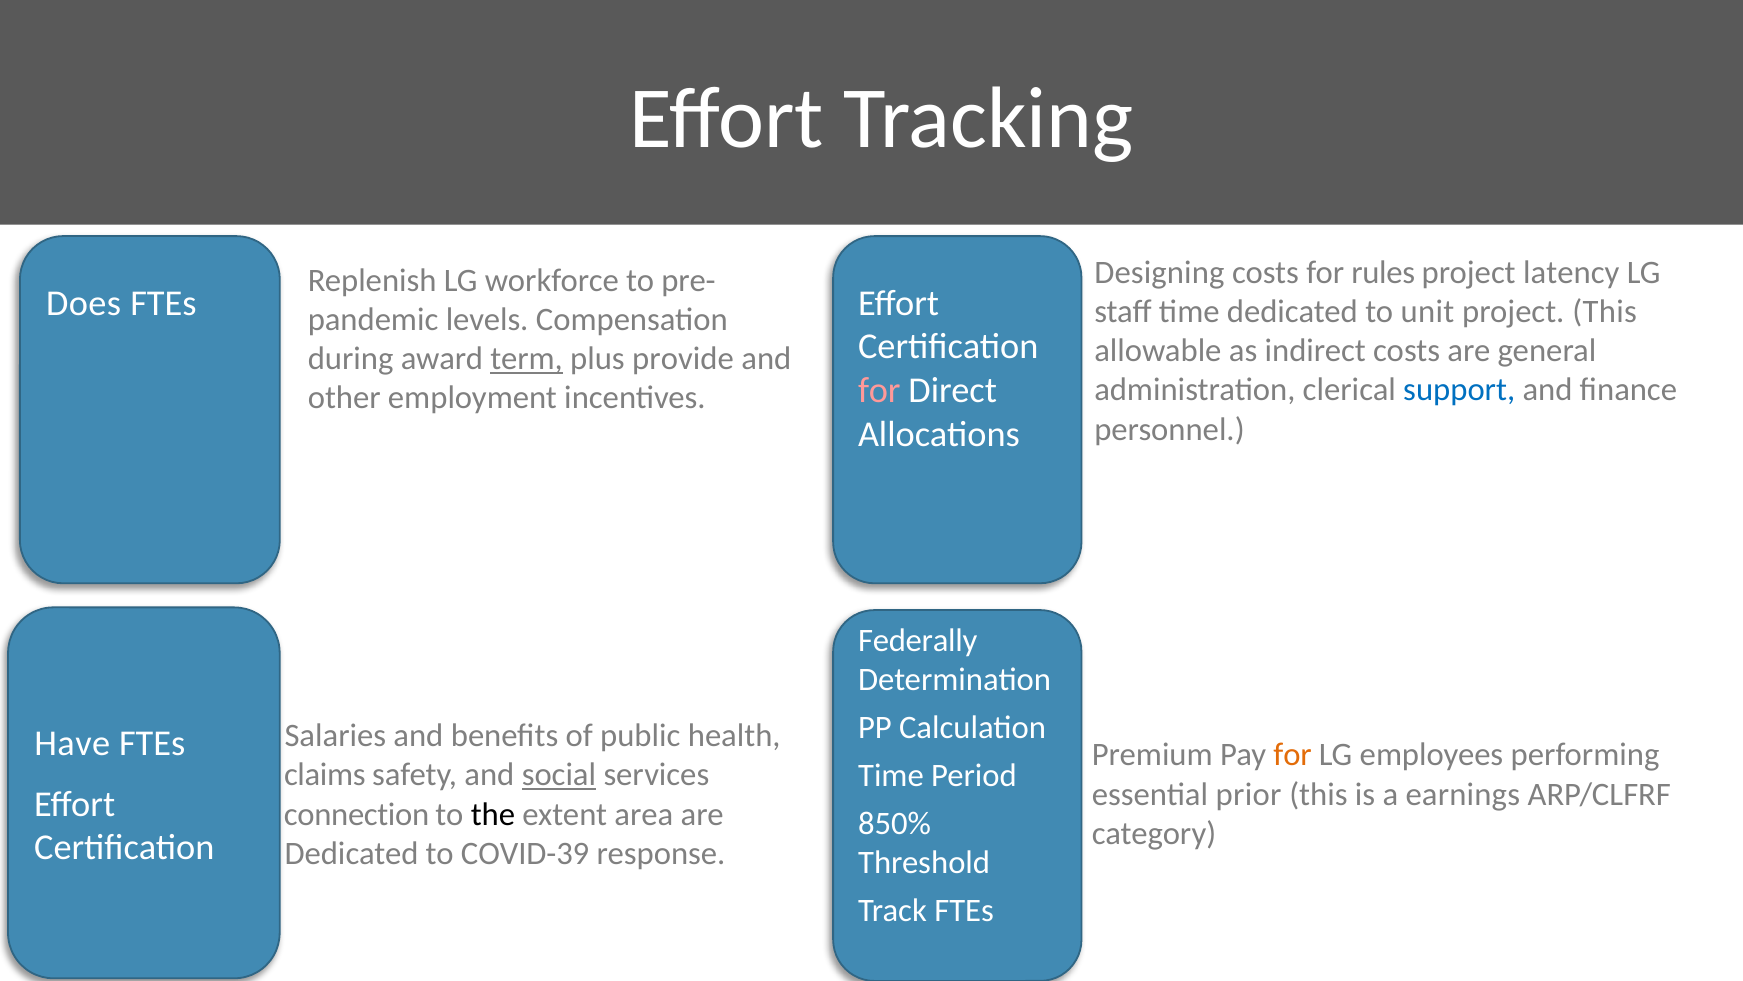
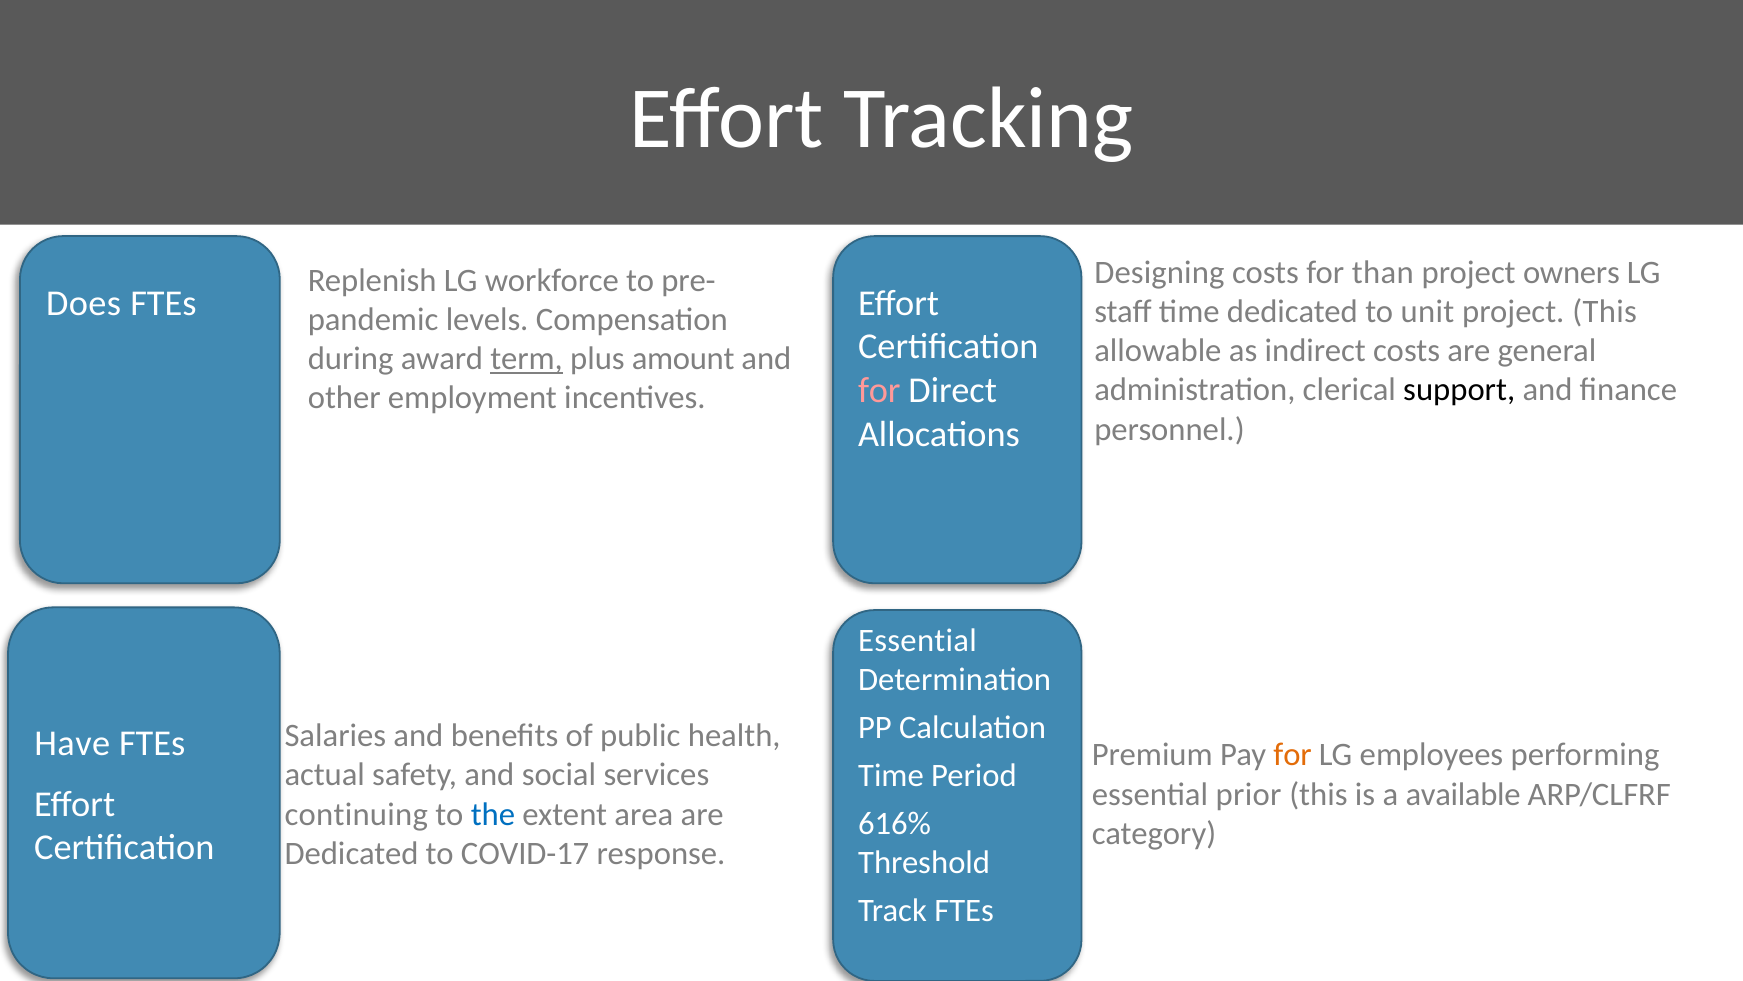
rules: rules -> than
latency: latency -> owners
provide: provide -> amount
support colour: blue -> black
Federally at (918, 640): Federally -> Essential
claims: claims -> actual
social underline: present -> none
earnings: earnings -> available
connection: connection -> continuing
the colour: black -> blue
850%: 850% -> 616%
COVID-39: COVID-39 -> COVID-17
